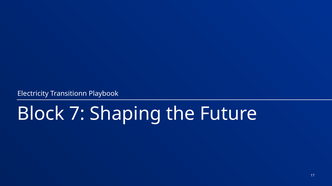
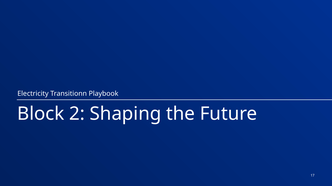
7: 7 -> 2
